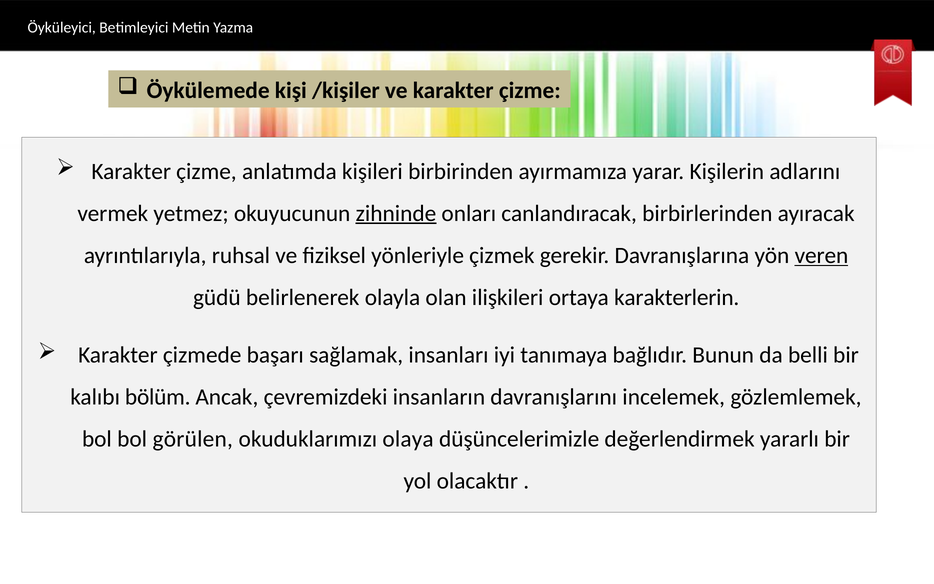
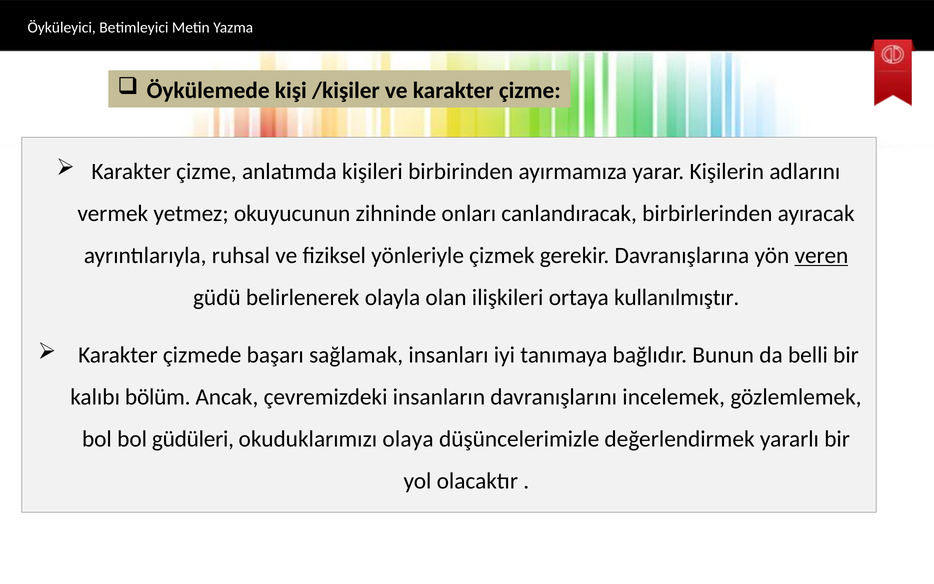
zihninde underline: present -> none
karakterlerin: karakterlerin -> kullanılmıştır
görülen: görülen -> güdüleri
